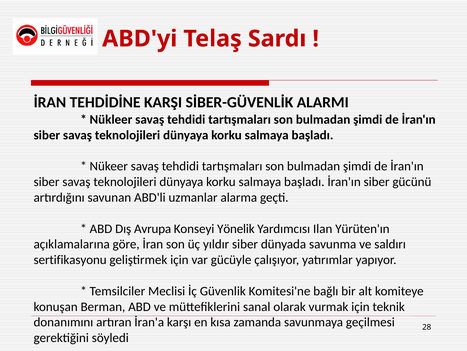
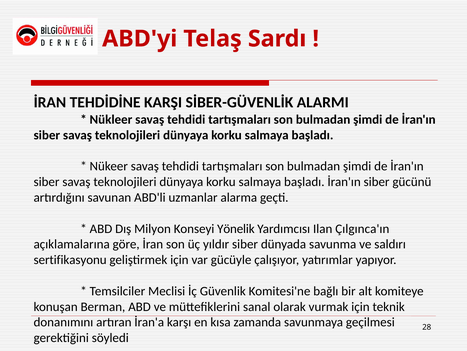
Avrupa: Avrupa -> Milyon
Yürüten'ın: Yürüten'ın -> Çılgınca'ın
